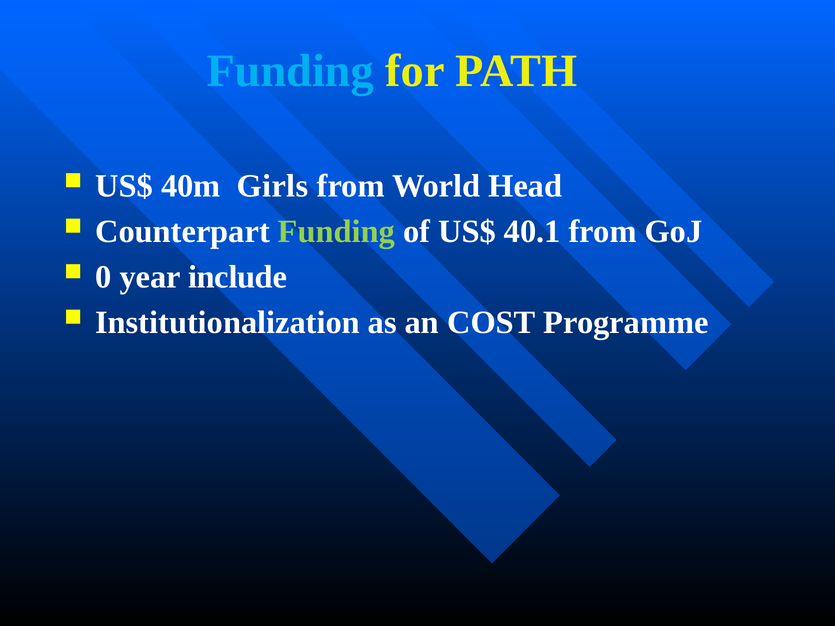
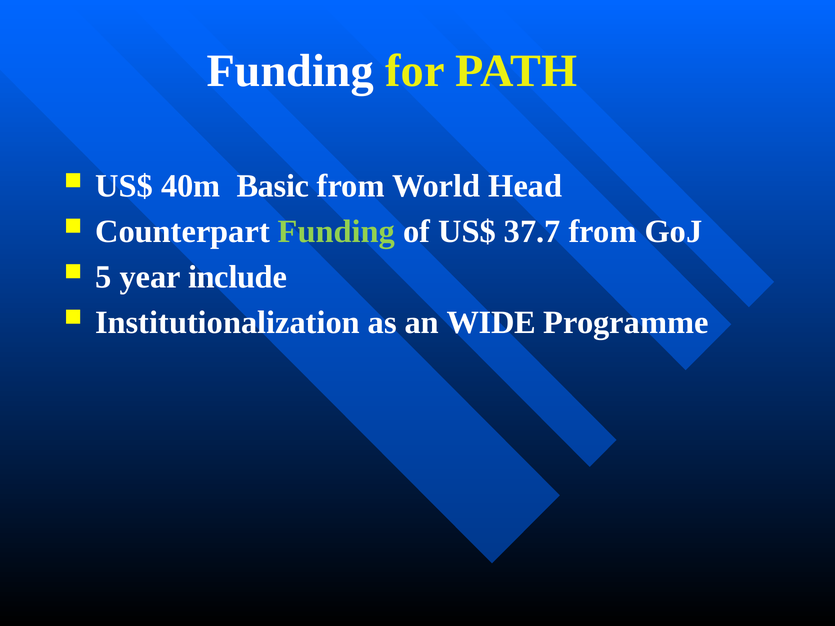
Funding at (290, 71) colour: light blue -> white
Girls: Girls -> Basic
40.1: 40.1 -> 37.7
0: 0 -> 5
COST: COST -> WIDE
